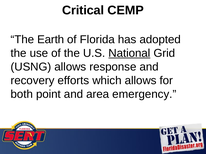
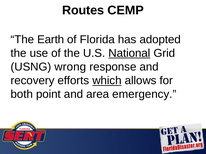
Critical: Critical -> Routes
USNG allows: allows -> wrong
which underline: none -> present
